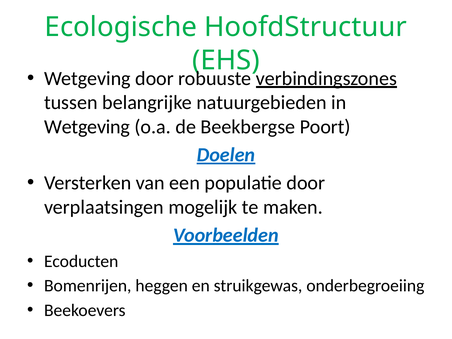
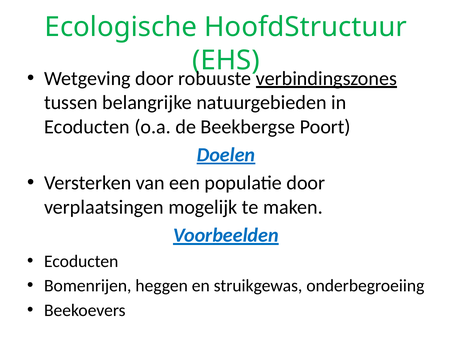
Wetgeving at (87, 127): Wetgeving -> Ecoducten
